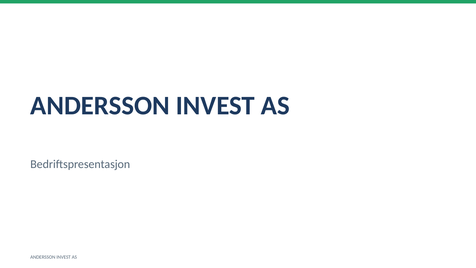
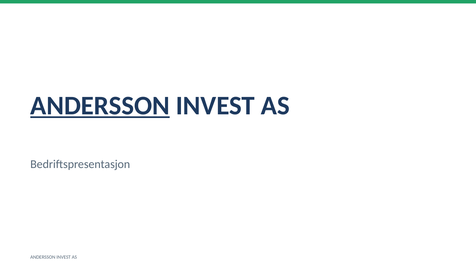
ANDERSSON at (100, 106) underline: none -> present
